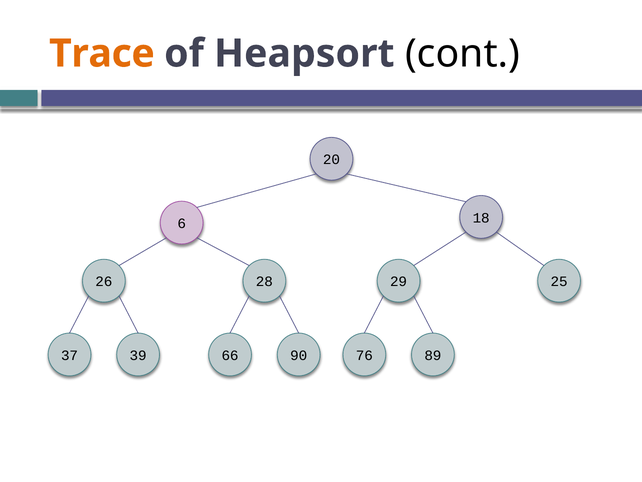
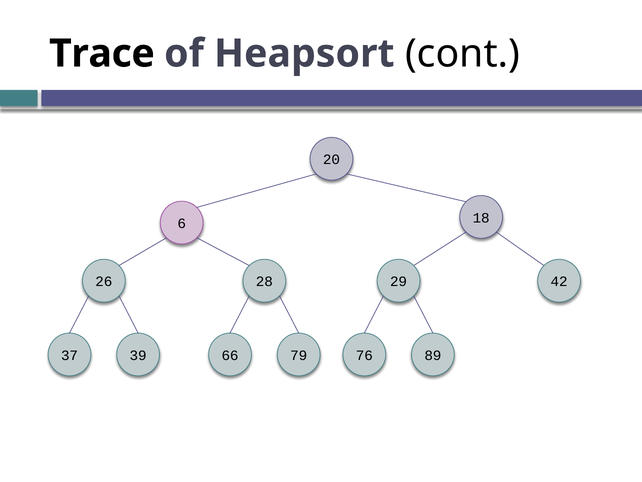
Trace colour: orange -> black
25: 25 -> 42
90: 90 -> 79
